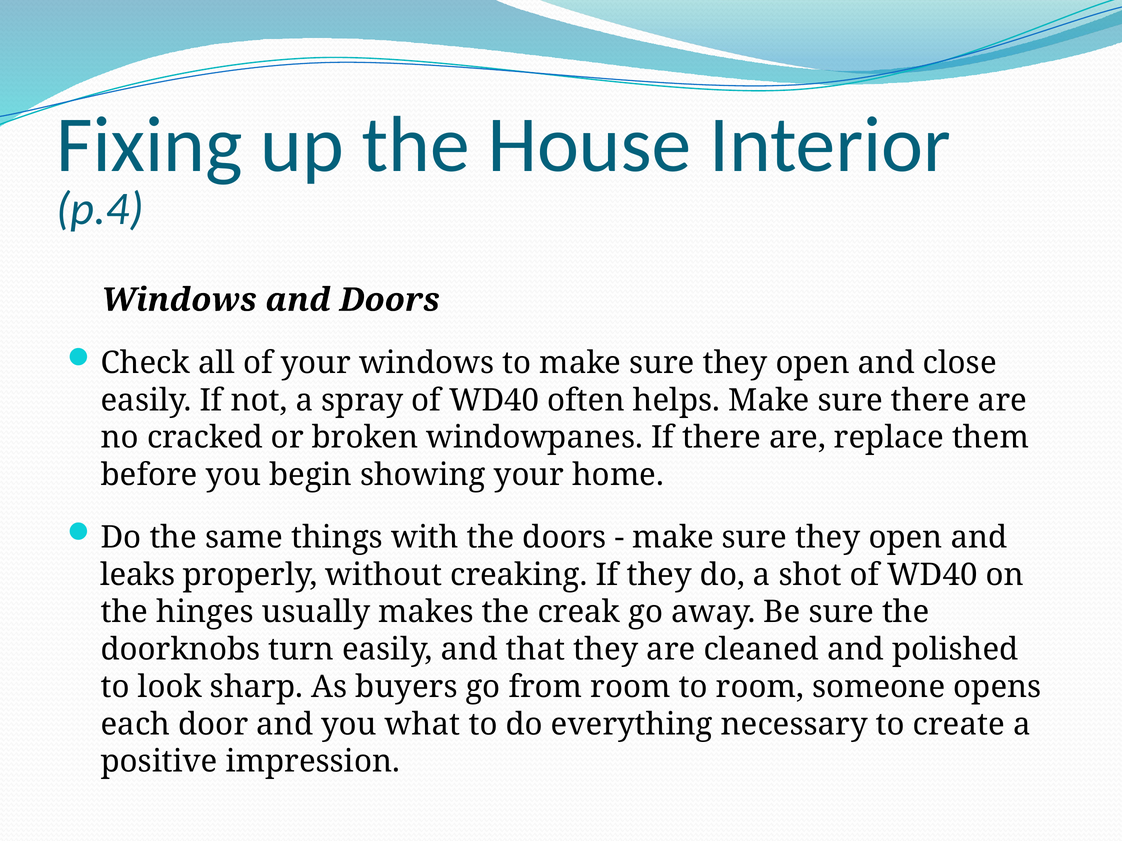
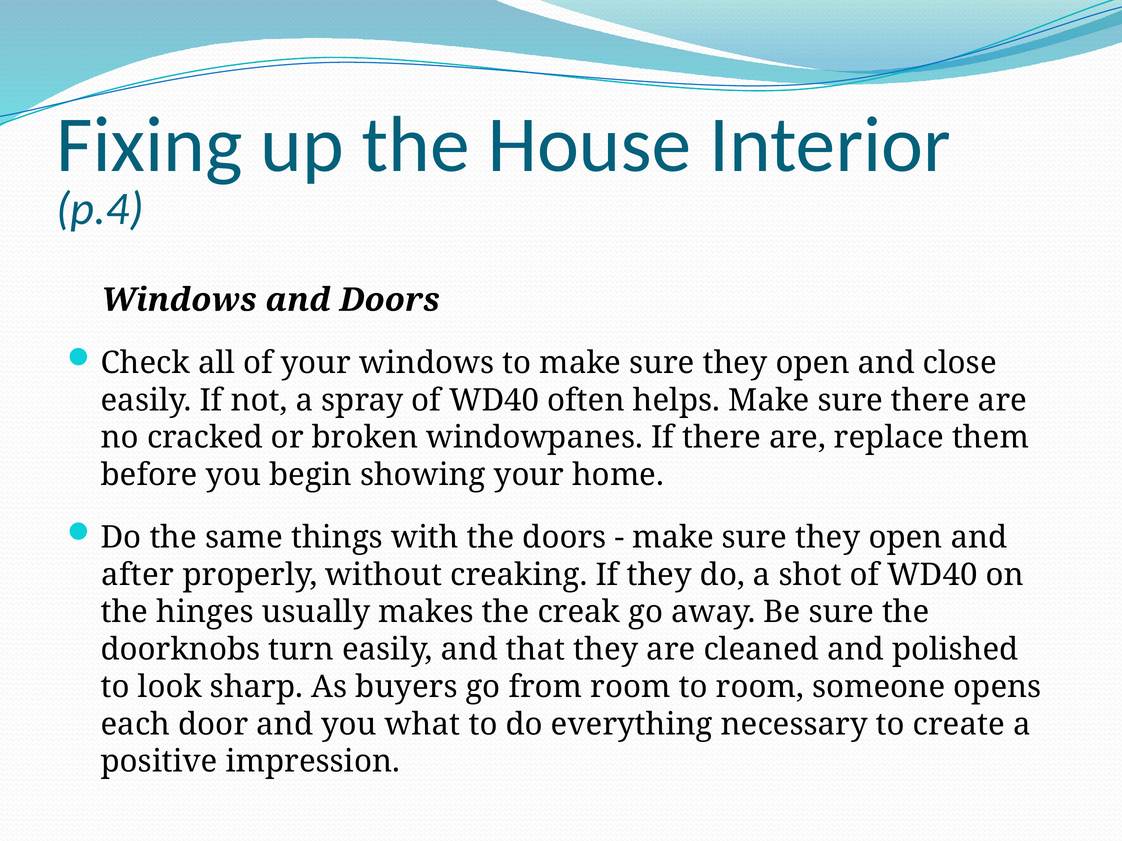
leaks: leaks -> after
